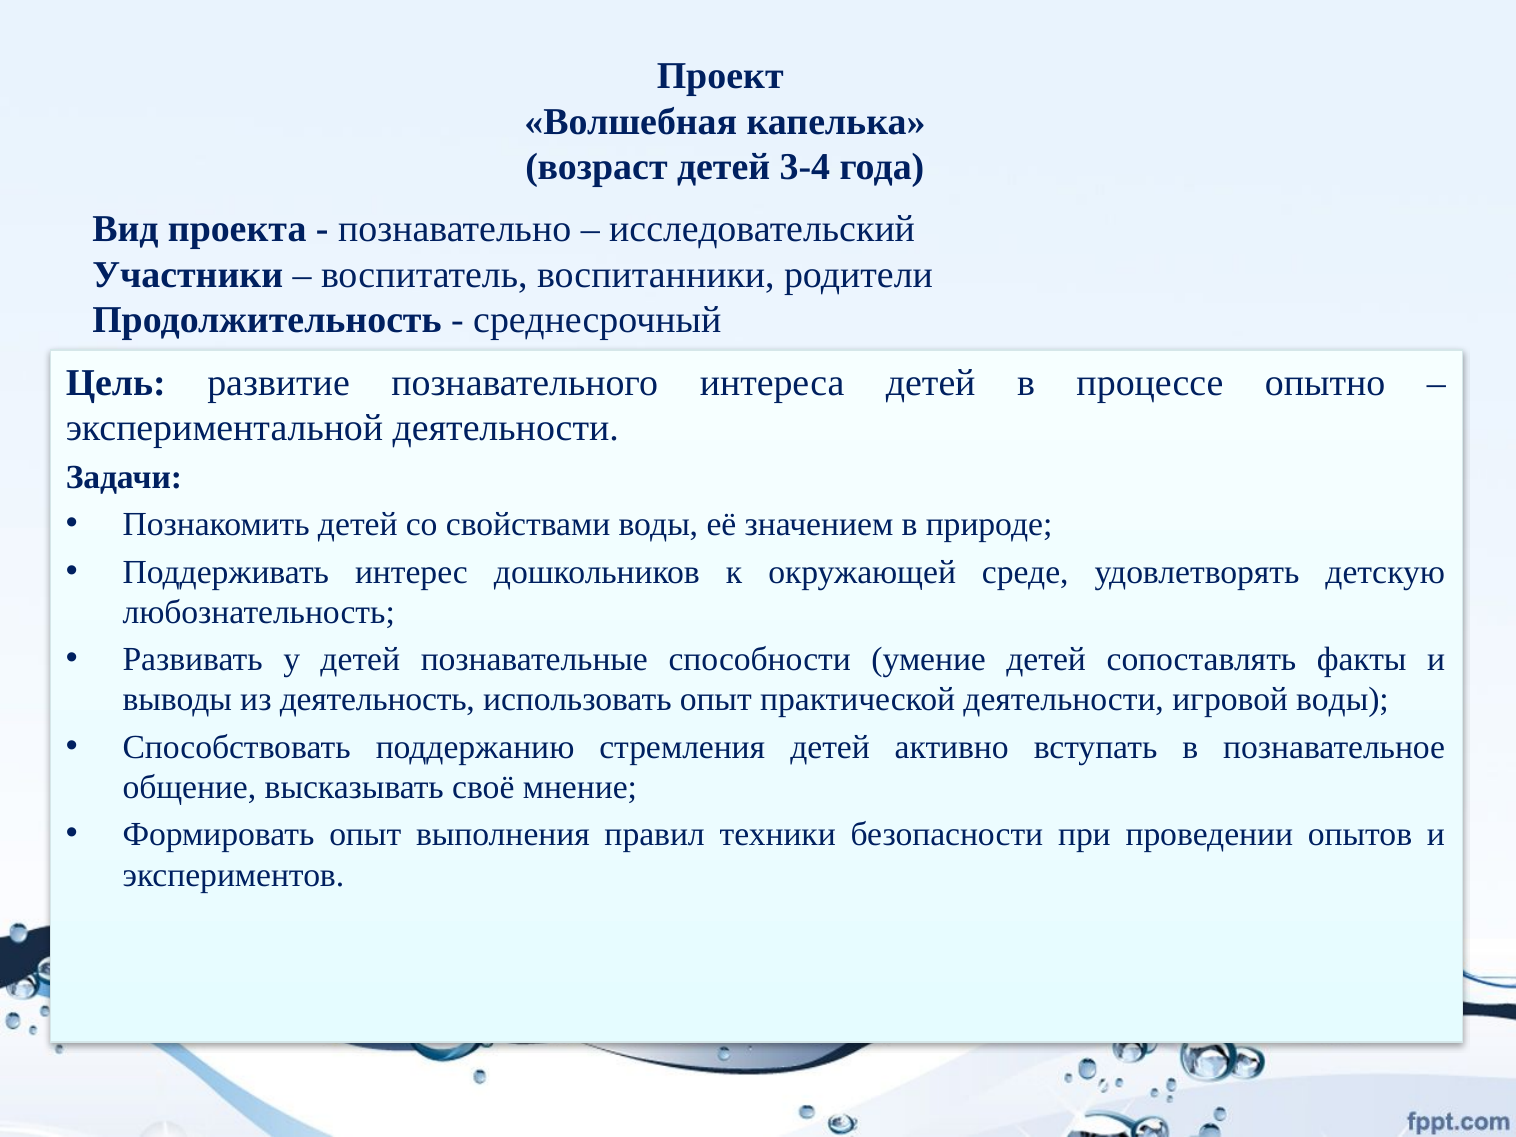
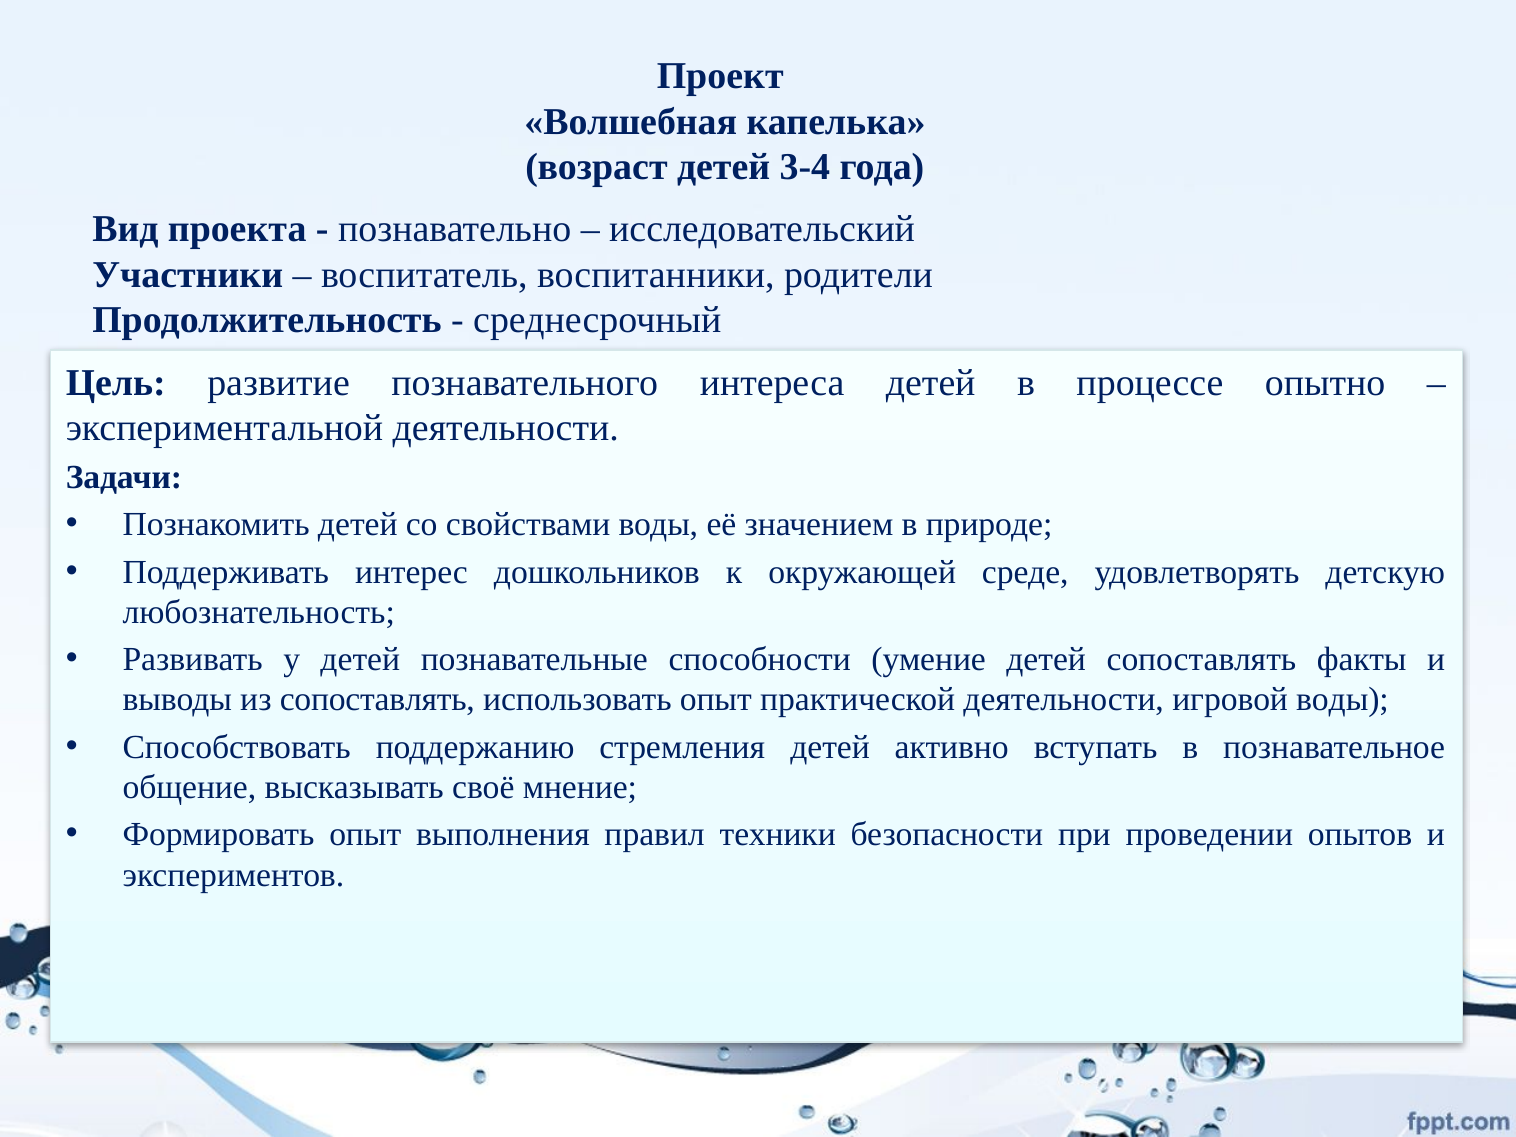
из деятельность: деятельность -> сопоставлять
